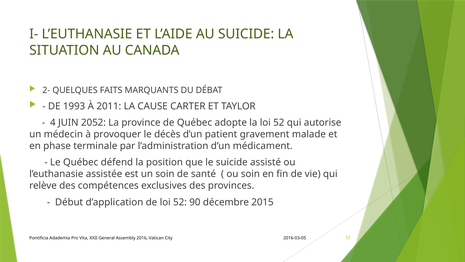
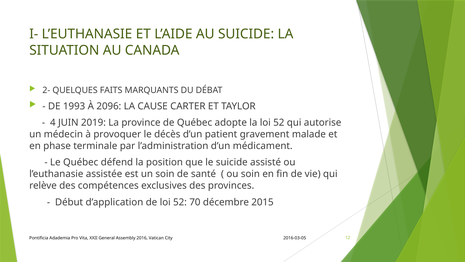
2011: 2011 -> 2096
2052: 2052 -> 2019
90: 90 -> 70
